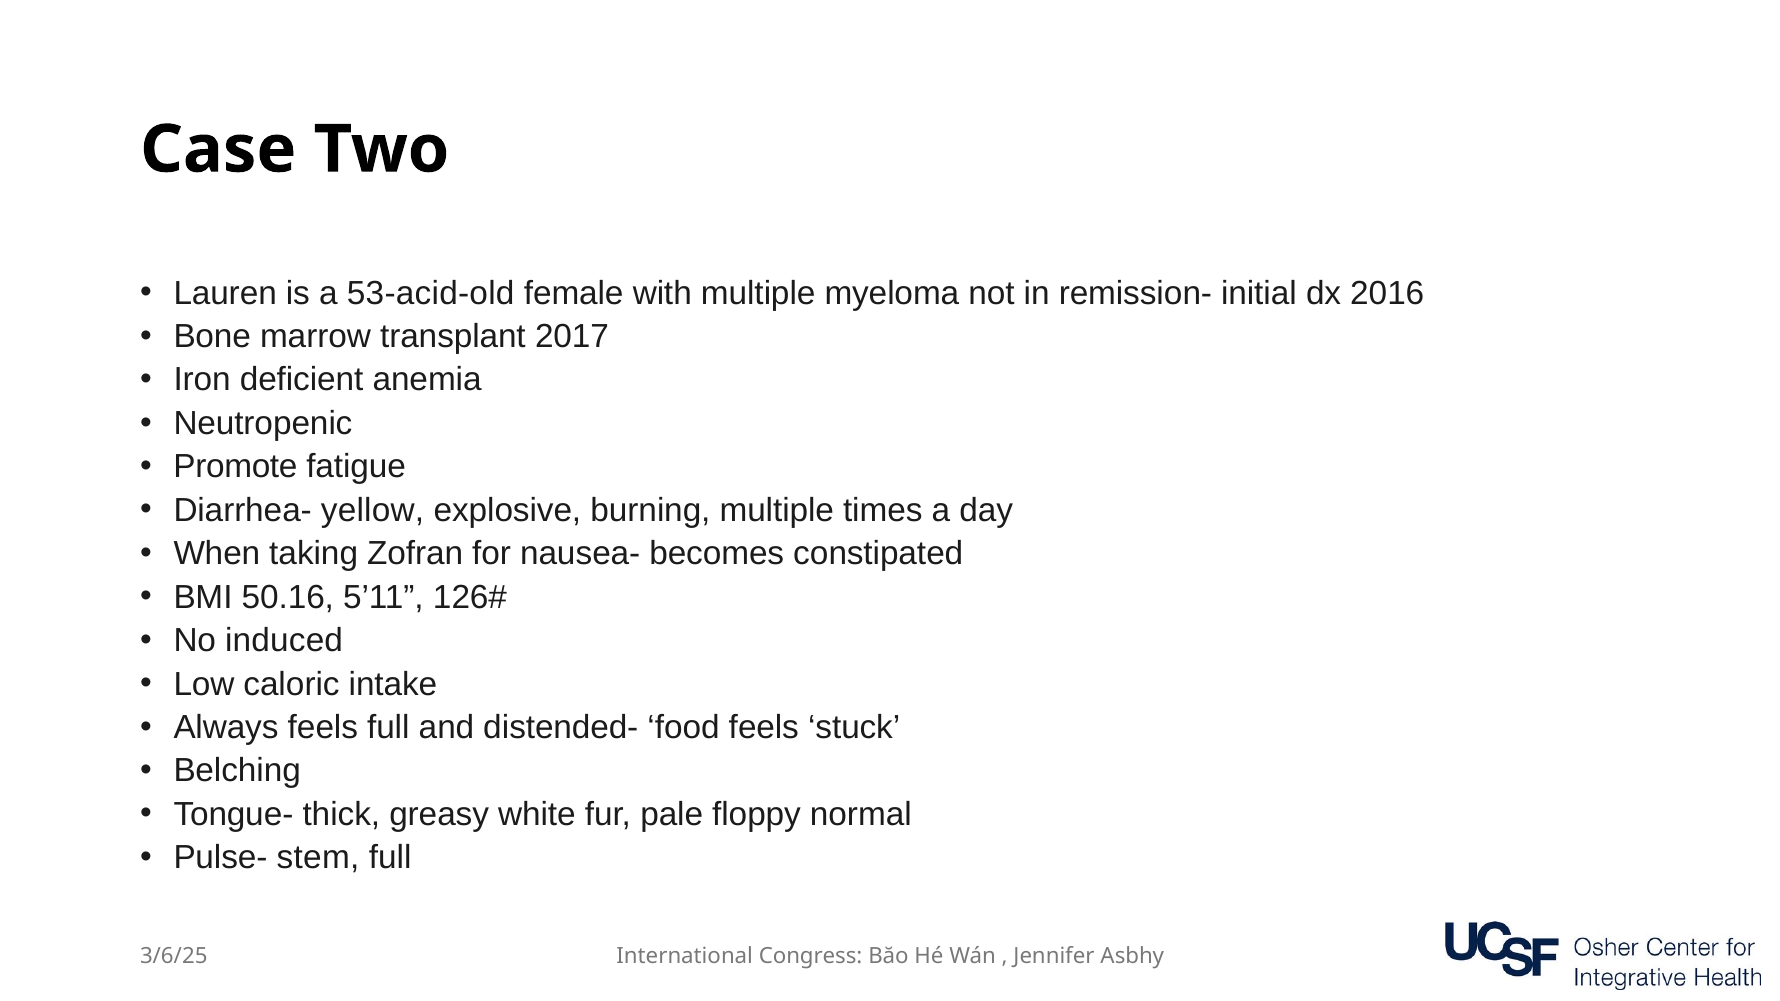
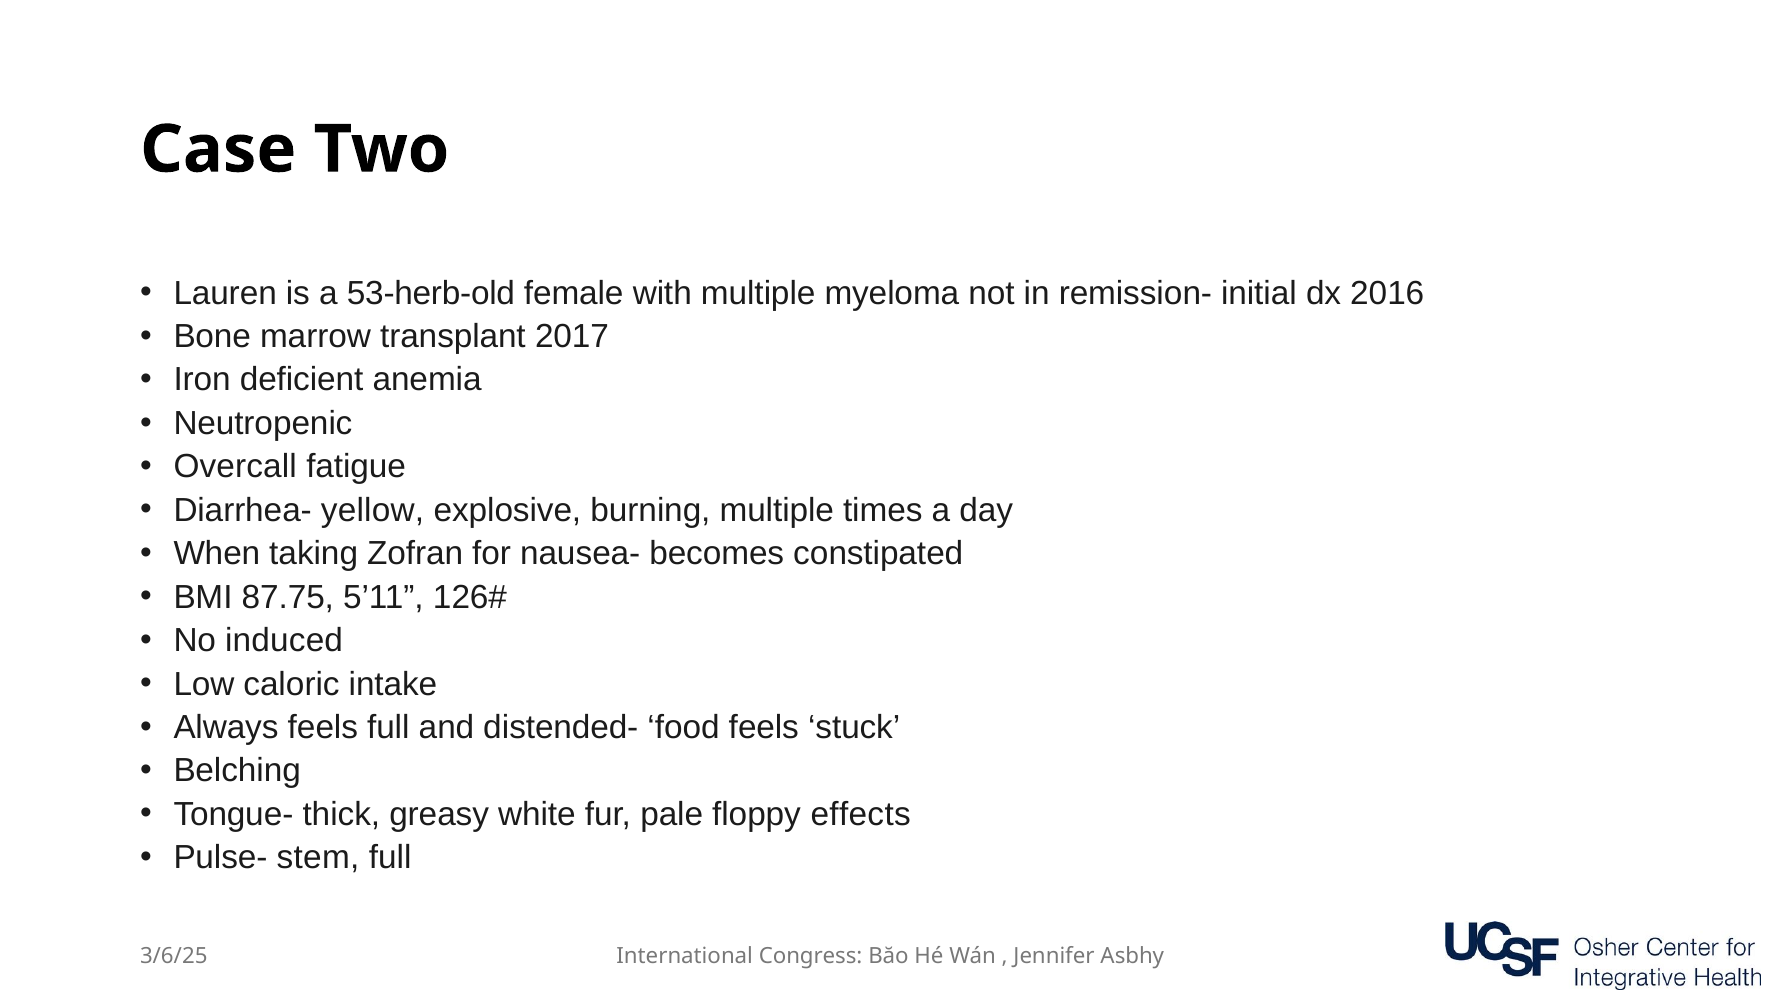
53-acid-old: 53-acid-old -> 53-herb-old
Promote: Promote -> Overcall
50.16: 50.16 -> 87.75
normal: normal -> effects
